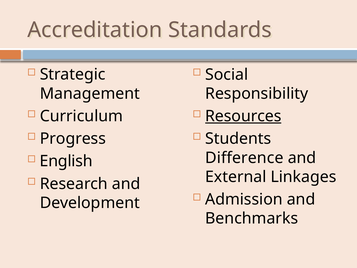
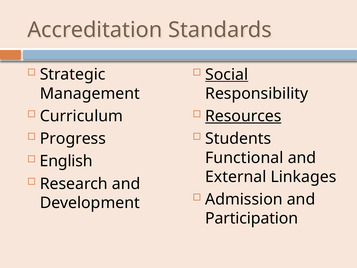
Social underline: none -> present
Difference: Difference -> Functional
Benchmarks: Benchmarks -> Participation
